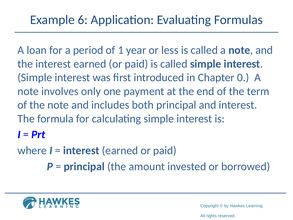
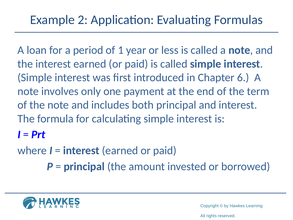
6: 6 -> 2
0: 0 -> 6
